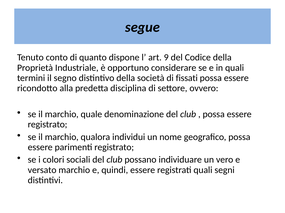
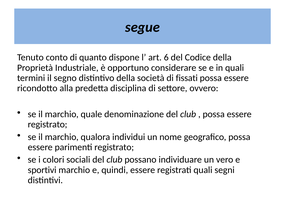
9: 9 -> 6
versato: versato -> sportivi
